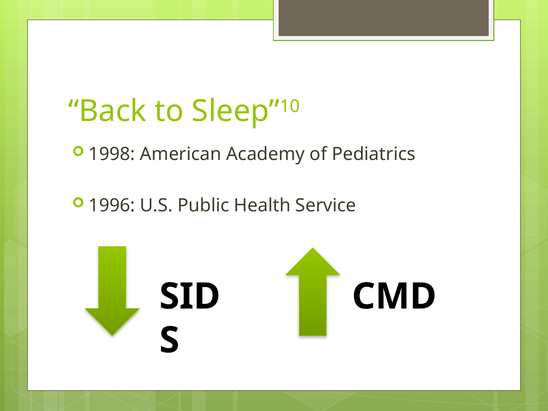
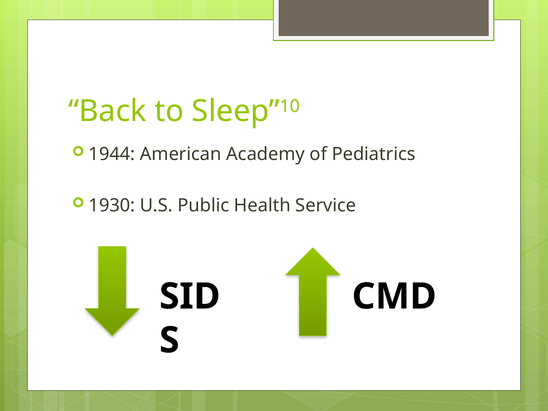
1998: 1998 -> 1944
1996: 1996 -> 1930
